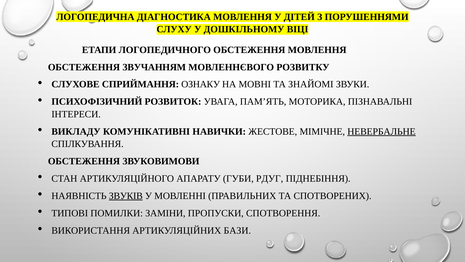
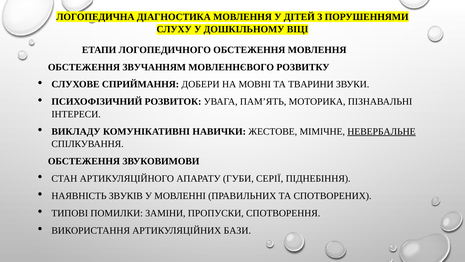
ОЗНАКУ: ОЗНАКУ -> ДОБЕРИ
ЗНАЙОМІ: ЗНАЙОМІ -> ТВАРИНИ
РДУГ: РДУГ -> СЕРІЇ
ЗВУКІВ underline: present -> none
